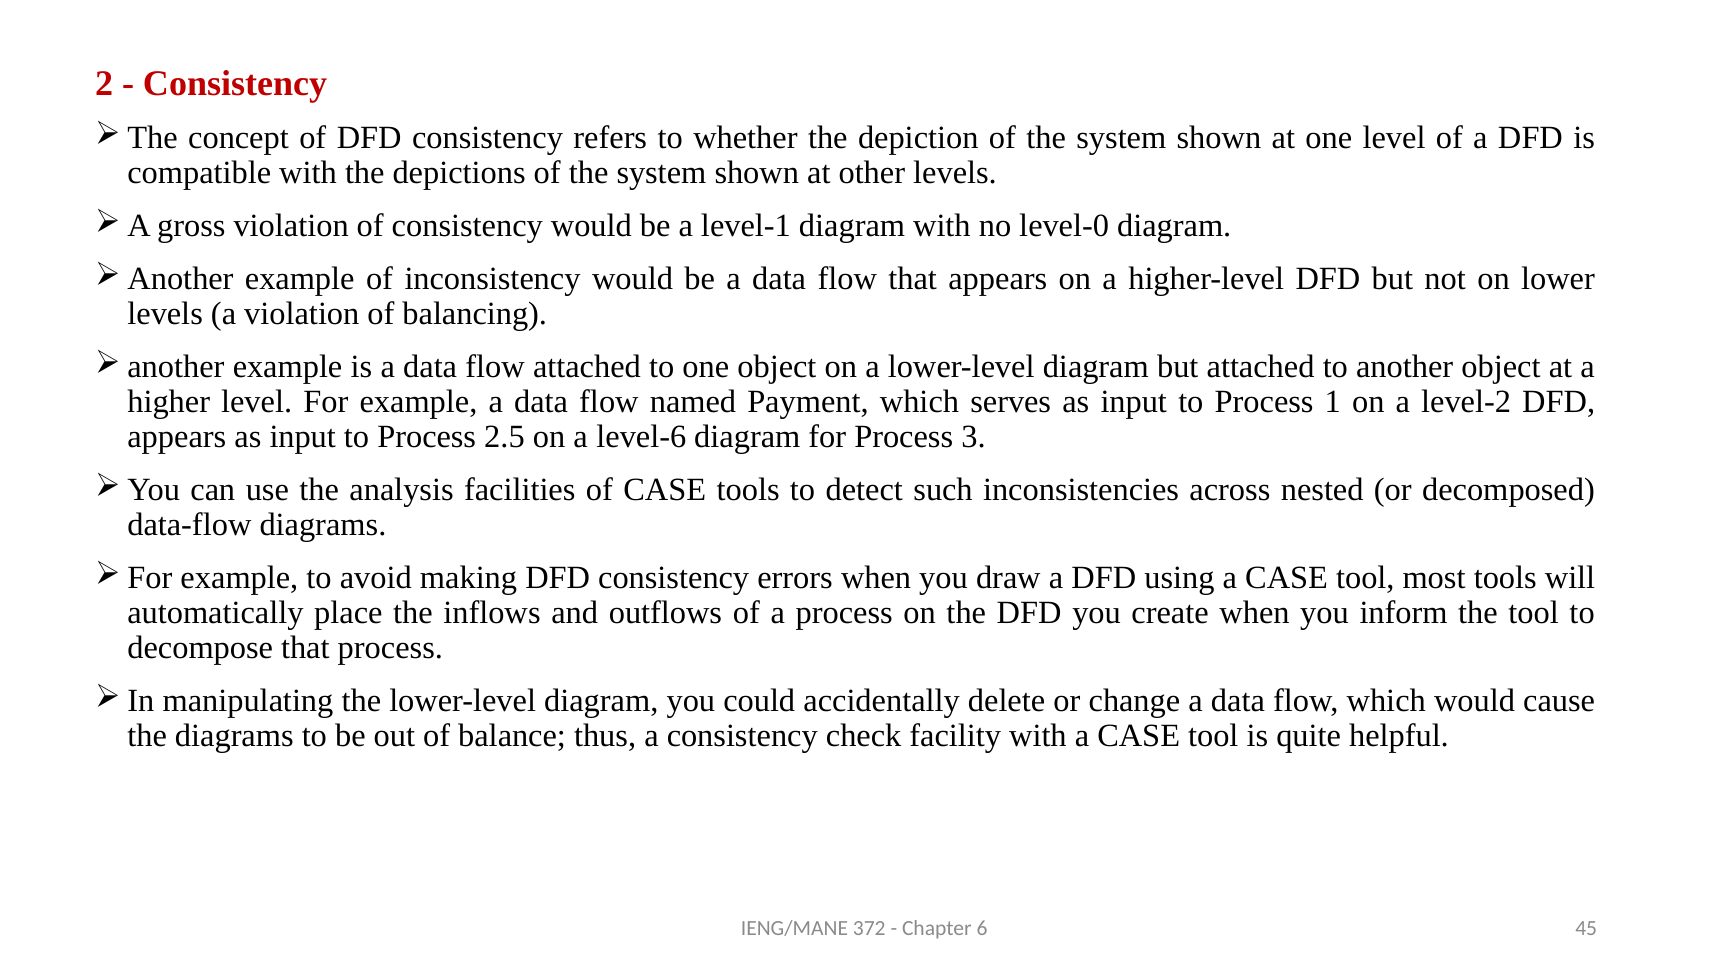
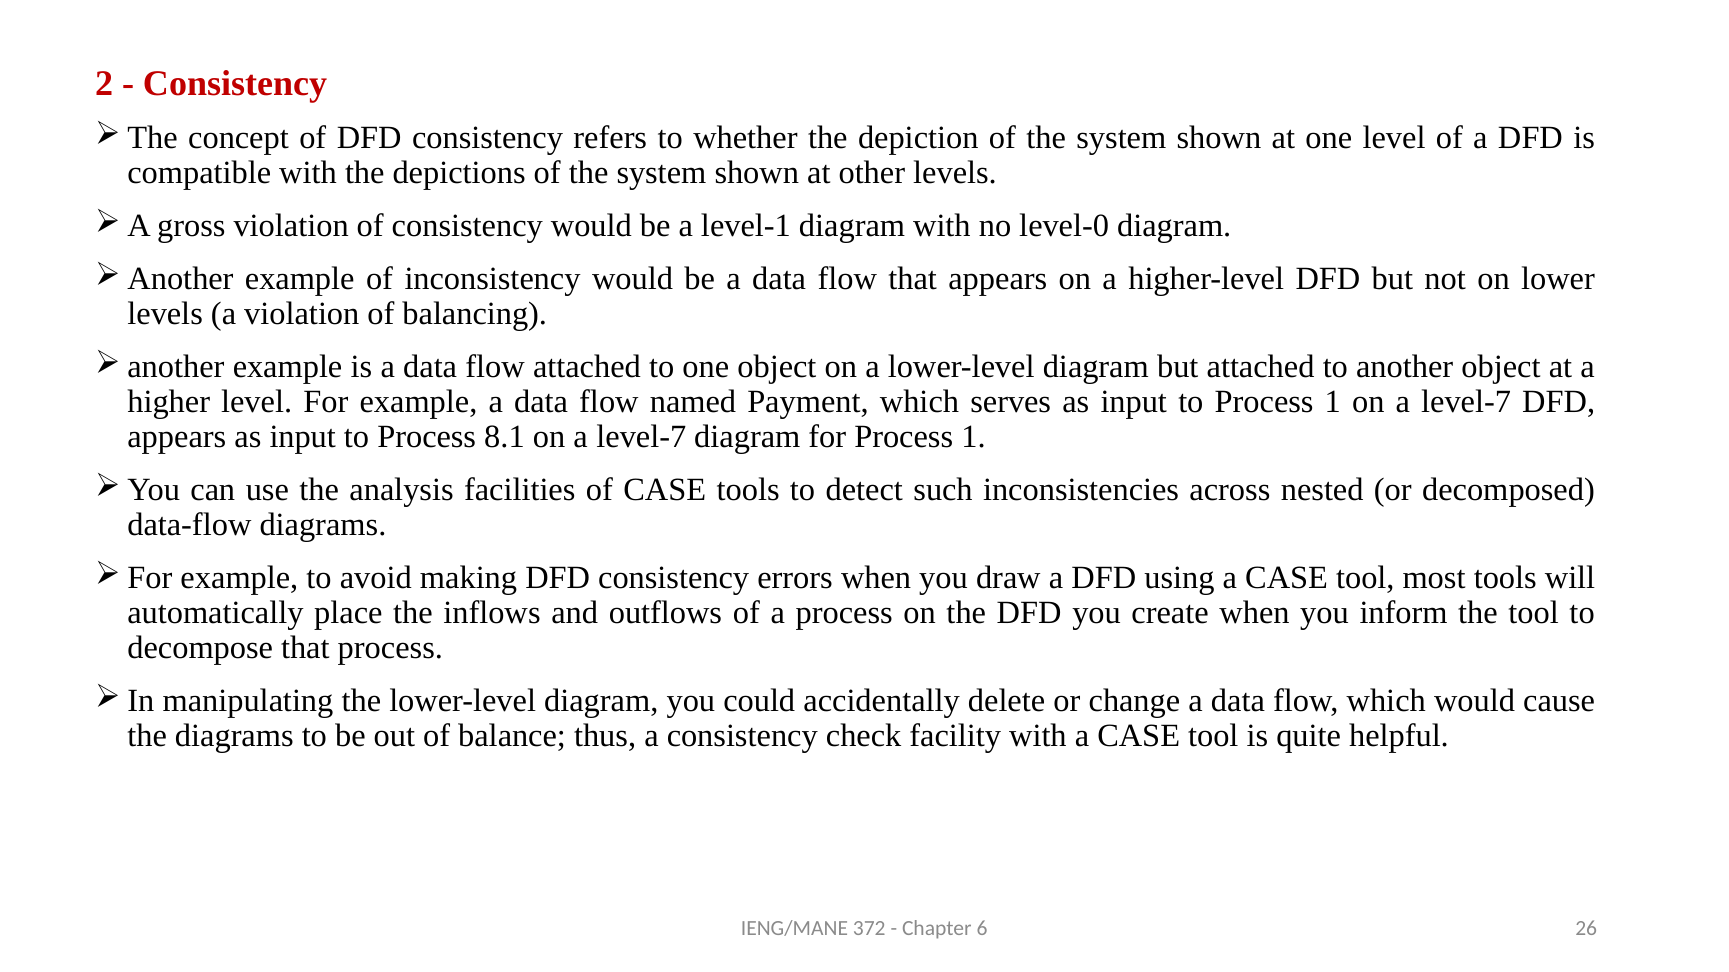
1 on a level-2: level-2 -> level-7
2.5: 2.5 -> 8.1
level-6 at (641, 437): level-6 -> level-7
for Process 3: 3 -> 1
45: 45 -> 26
